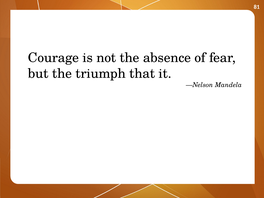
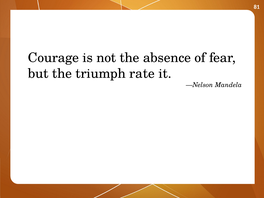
that: that -> rate
